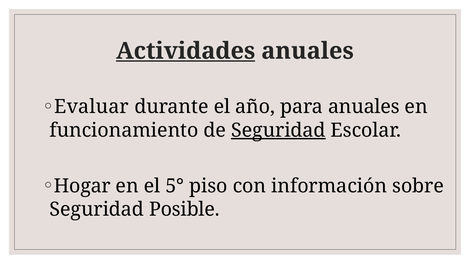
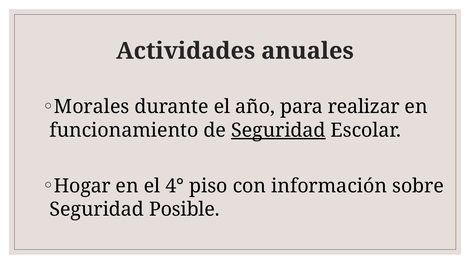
Actividades underline: present -> none
Evaluar: Evaluar -> Morales
para anuales: anuales -> realizar
5°: 5° -> 4°
